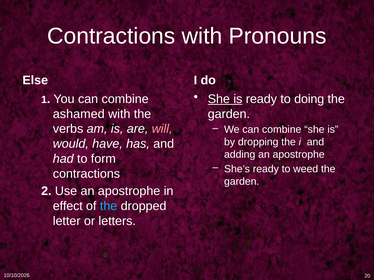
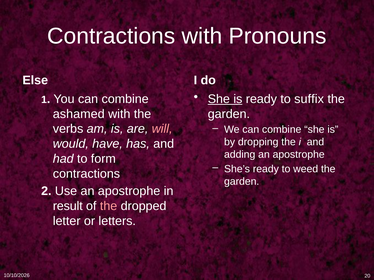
doing: doing -> suffix
effect: effect -> result
the at (109, 206) colour: light blue -> pink
